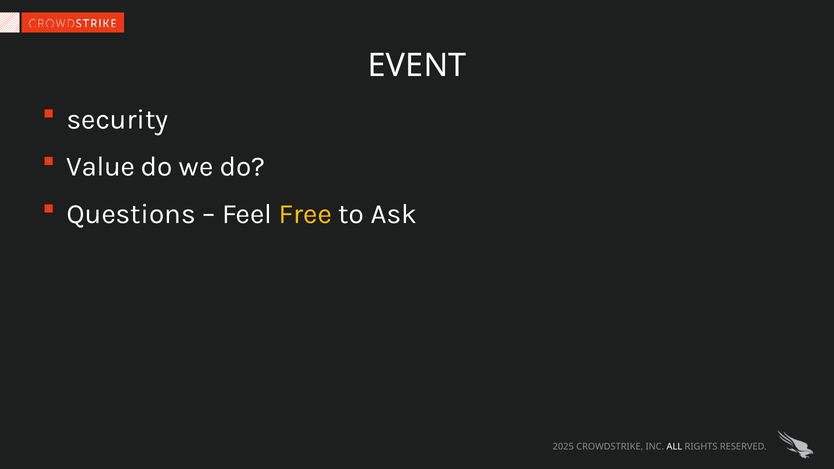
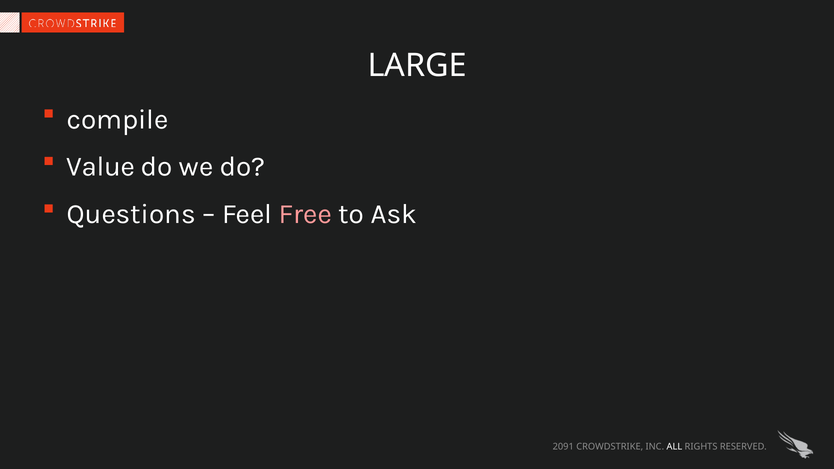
EVENT: EVENT -> LARGE
security: security -> compile
Free colour: yellow -> pink
2025: 2025 -> 2091
